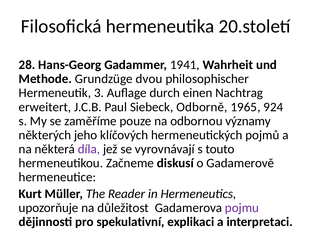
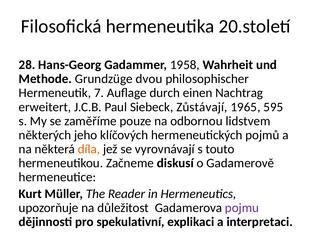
1941: 1941 -> 1958
3: 3 -> 7
Odborně: Odborně -> Zůstávají
924: 924 -> 595
významy: významy -> lidstvem
díla colour: purple -> orange
